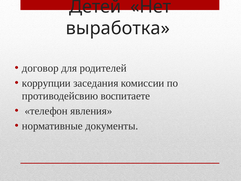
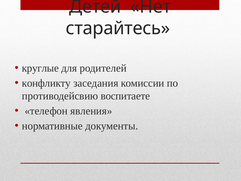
выработка: выработка -> старайтесь
договор: договор -> круглые
коррупции: коррупции -> конфликту
